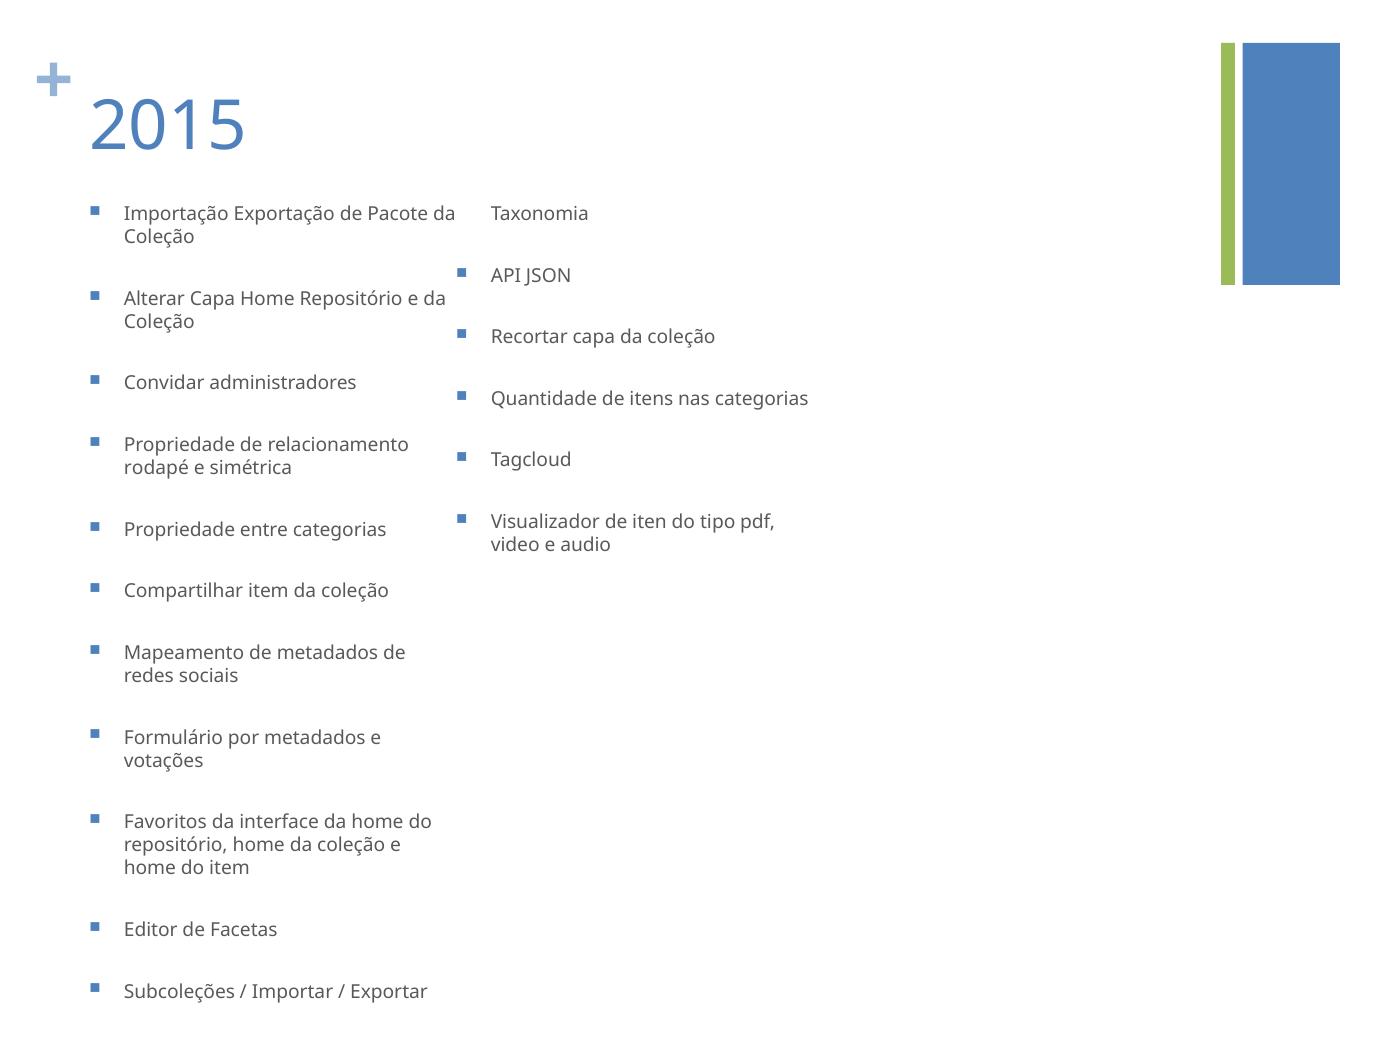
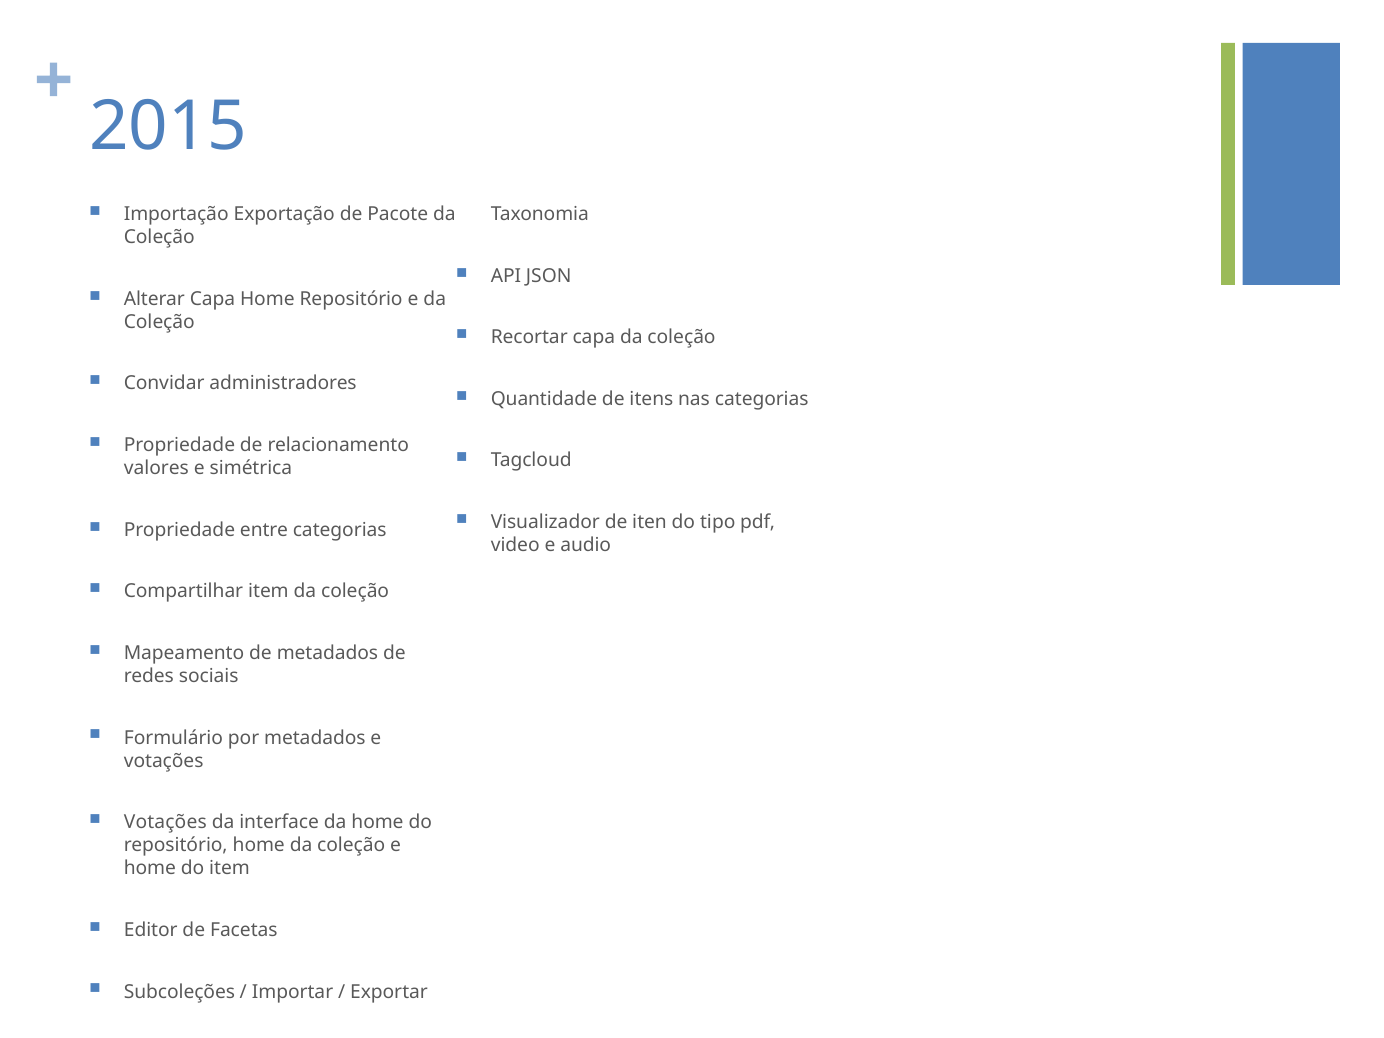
rodapé: rodapé -> valores
Favoritos at (165, 822): Favoritos -> Votações
